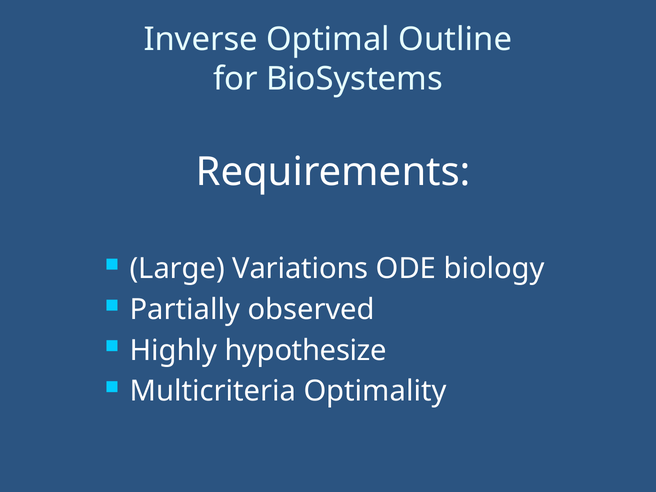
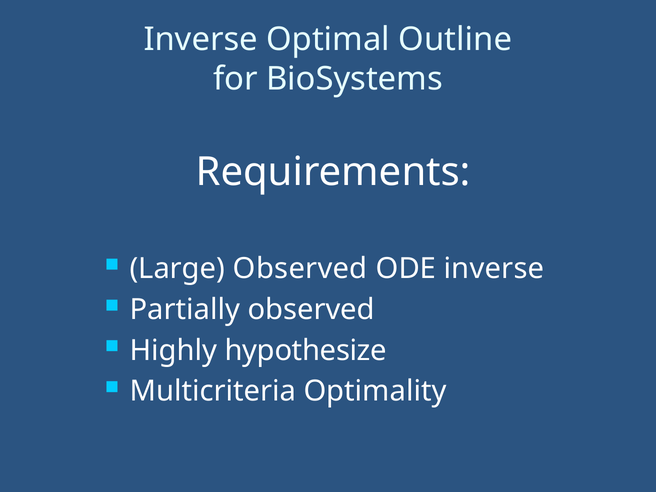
Large Variations: Variations -> Observed
ODE biology: biology -> inverse
